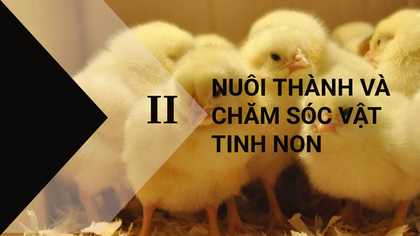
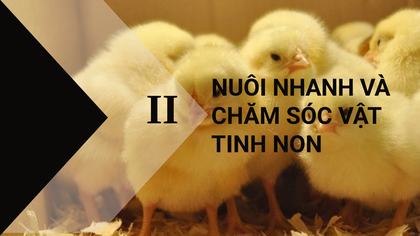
THÀNH: THÀNH -> NHANH
